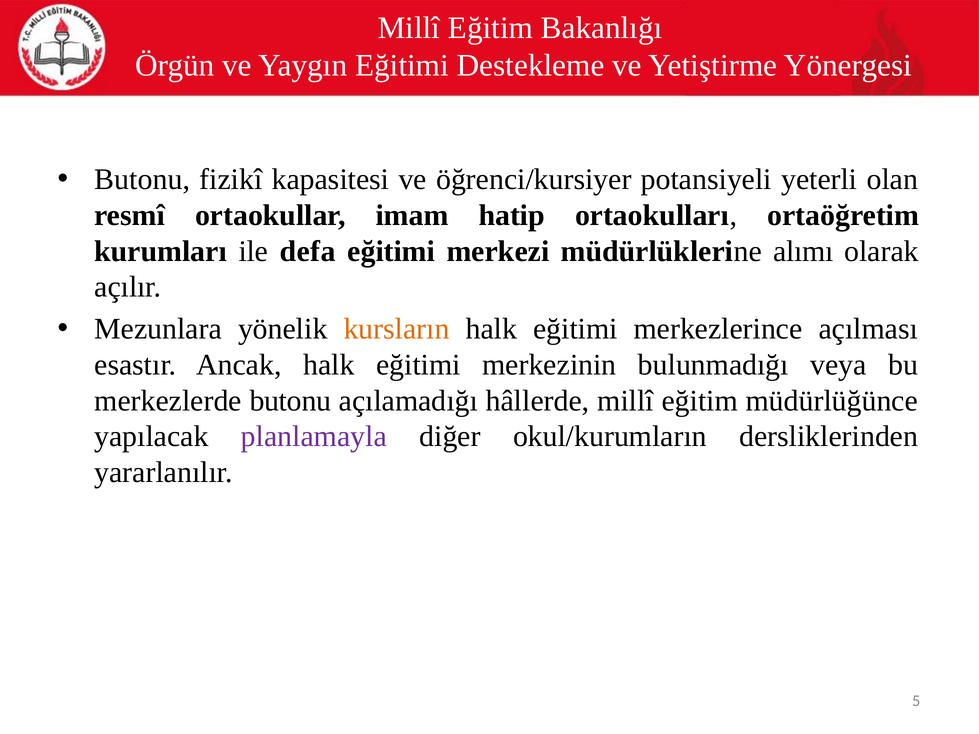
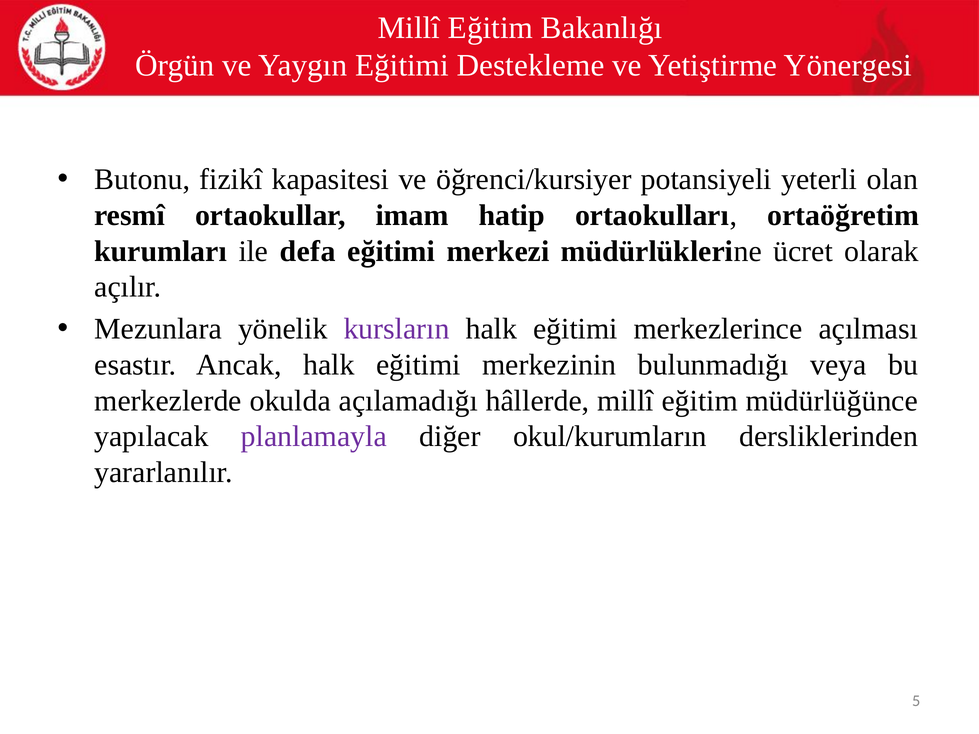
alımı: alımı -> ücret
kursların colour: orange -> purple
merkezlerde butonu: butonu -> okulda
